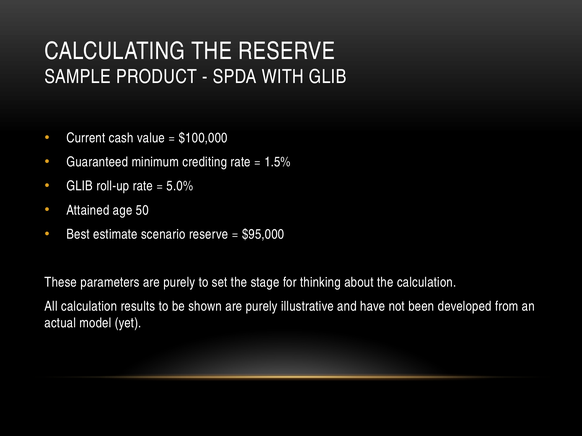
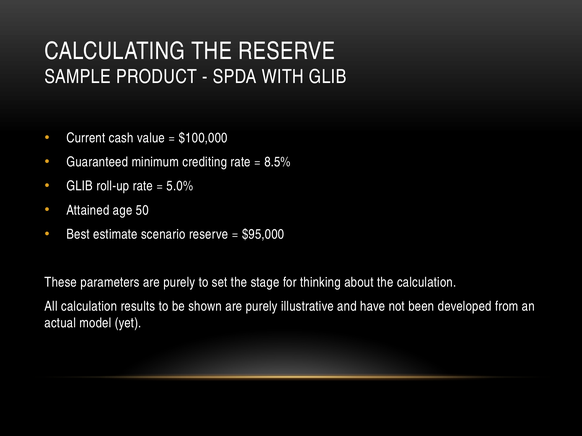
1.5%: 1.5% -> 8.5%
